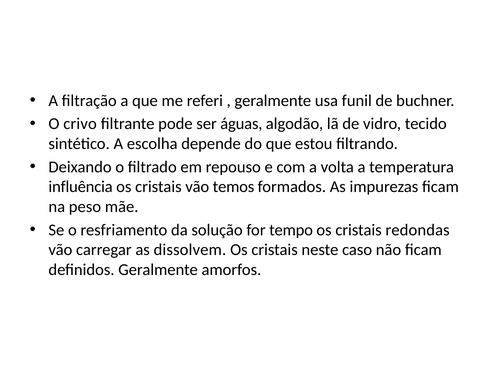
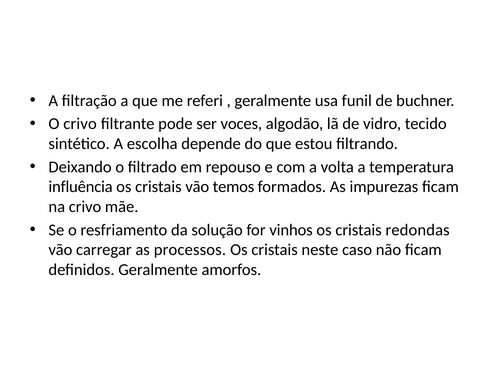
águas: águas -> voces
na peso: peso -> crivo
tempo: tempo -> vinhos
dissolvem: dissolvem -> processos
